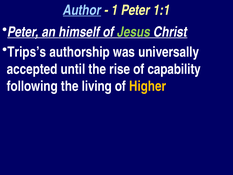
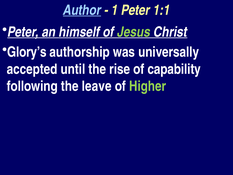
Trips’s: Trips’s -> Glory’s
living: living -> leave
Higher colour: yellow -> light green
